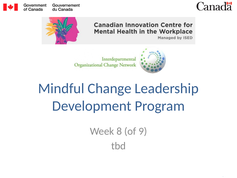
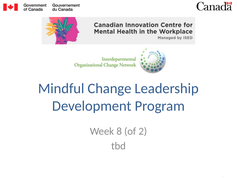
of 9: 9 -> 2
